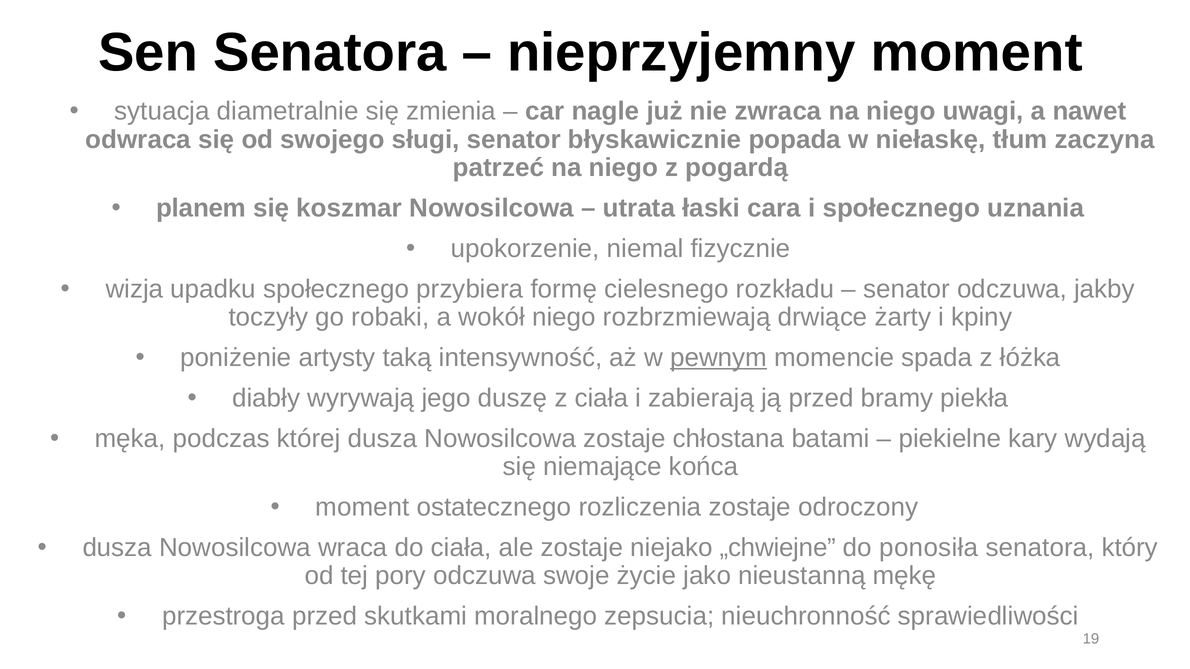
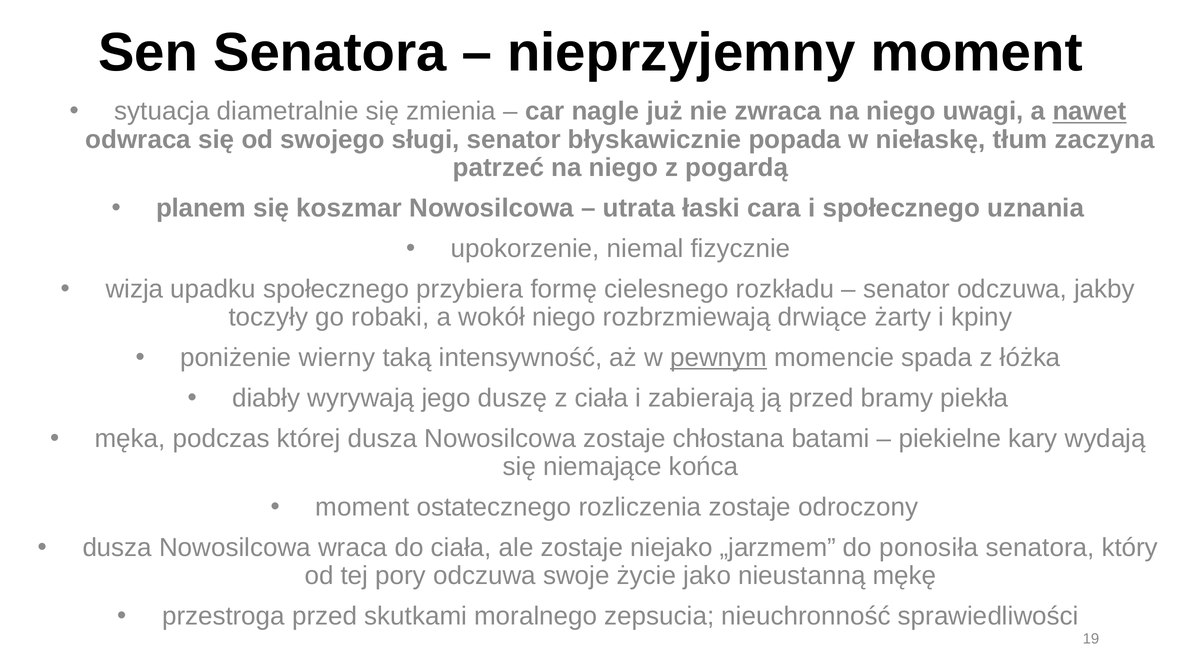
nawet underline: none -> present
artysty: artysty -> wierny
„chwiejne: „chwiejne -> „jarzmem
